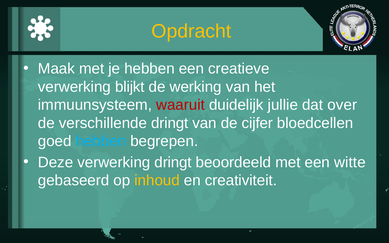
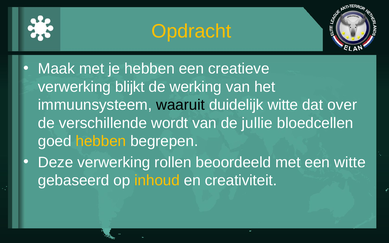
waaruit colour: red -> black
duidelijk jullie: jullie -> witte
verschillende dringt: dringt -> wordt
cijfer: cijfer -> jullie
hebben at (101, 141) colour: light blue -> yellow
verwerking dringt: dringt -> rollen
